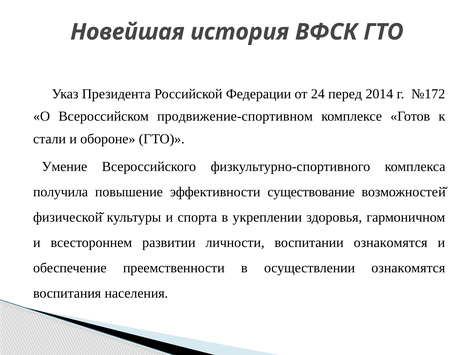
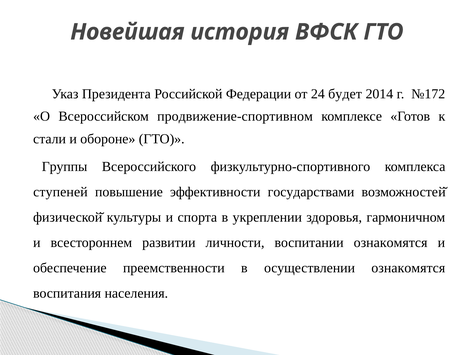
перед: перед -> будет
Умение: Умение -> Группы
получила: получила -> ступеней
существование: существование -> государствами
